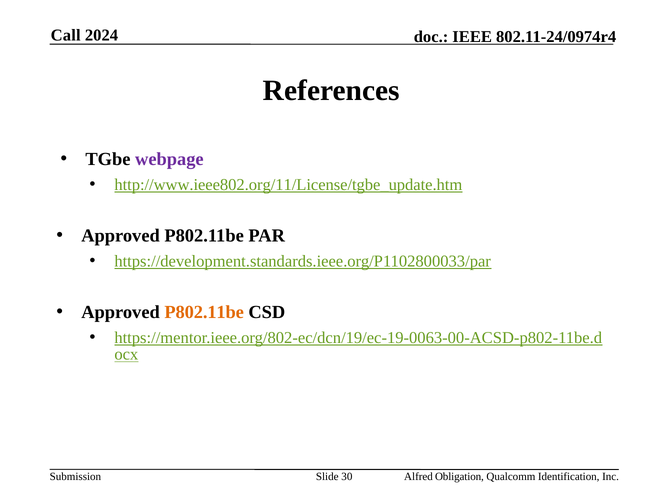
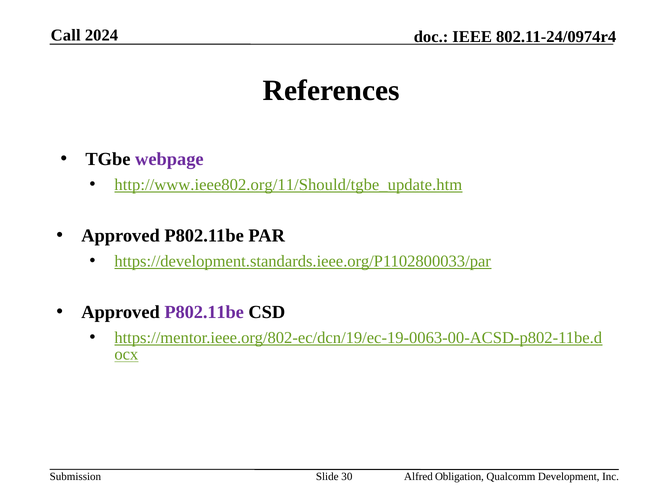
http://www.ieee802.org/11/License/tgbe_update.htm: http://www.ieee802.org/11/License/tgbe_update.htm -> http://www.ieee802.org/11/Should/tgbe_update.htm
P802.11be at (204, 313) colour: orange -> purple
Identification: Identification -> Development
